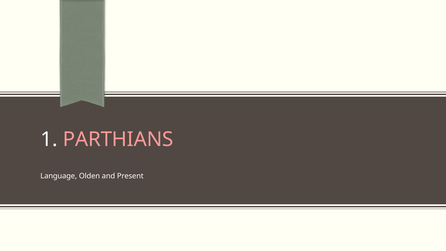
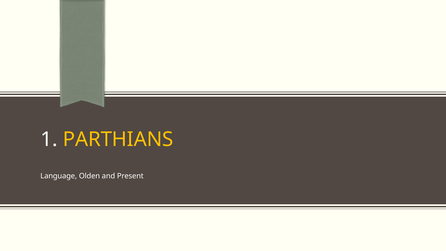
PARTHIANS colour: pink -> yellow
